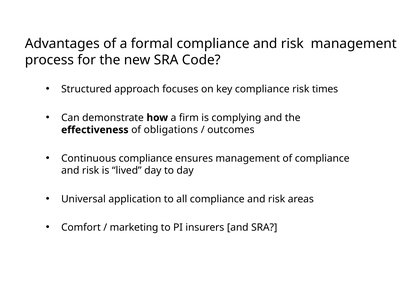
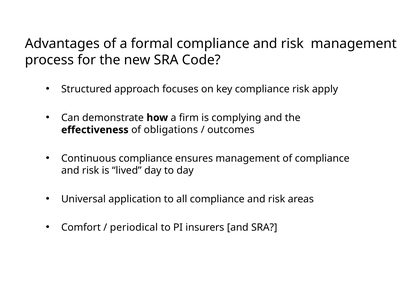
times: times -> apply
marketing: marketing -> periodical
